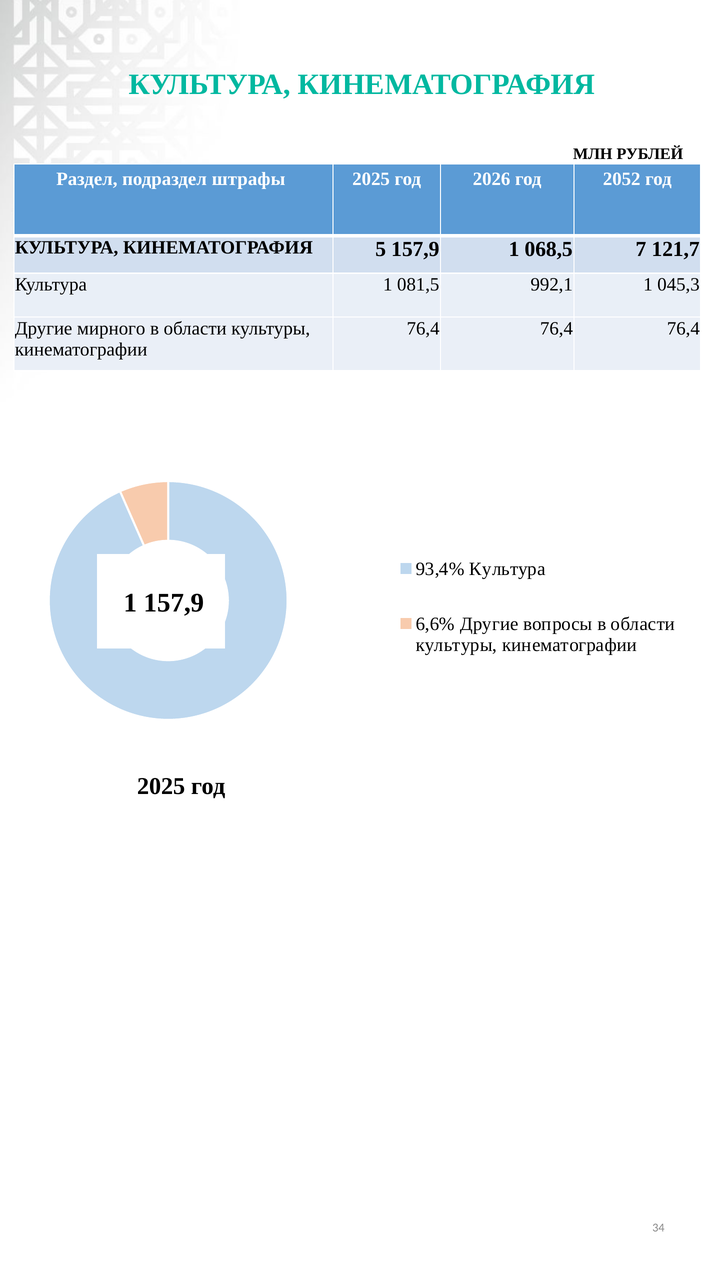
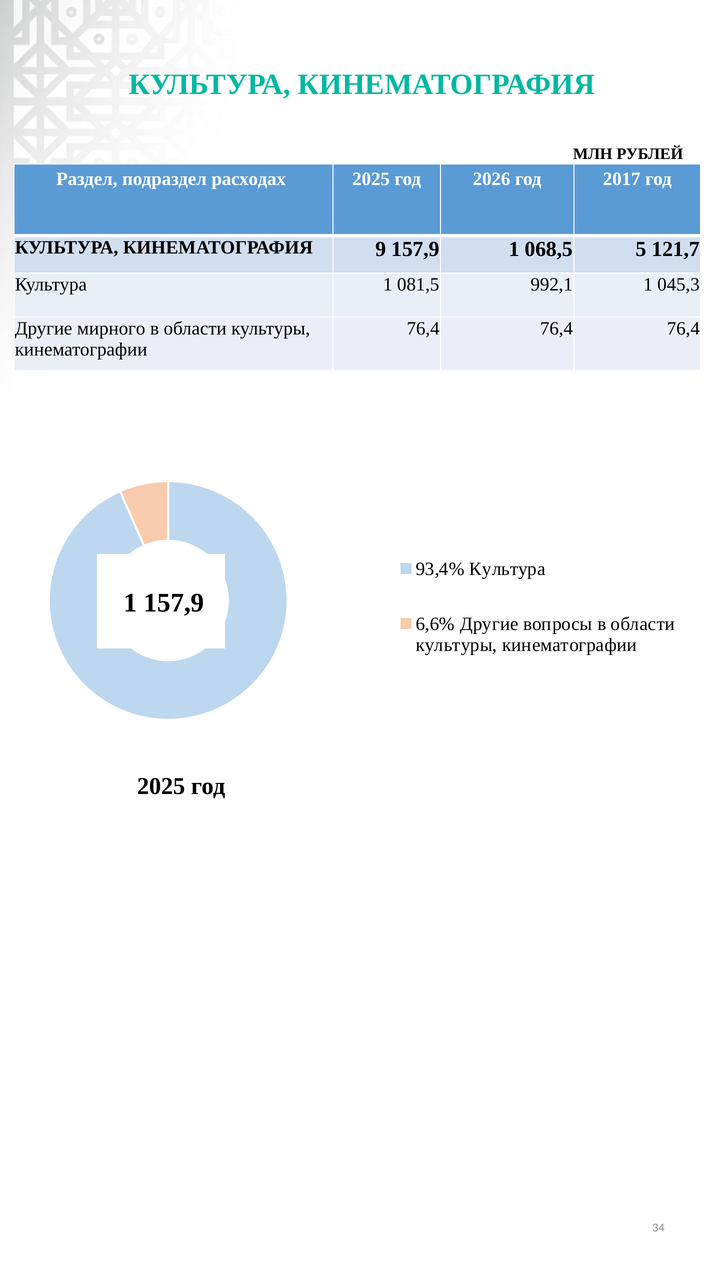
штрафы: штрафы -> расходах
2052: 2052 -> 2017
5: 5 -> 9
7: 7 -> 5
